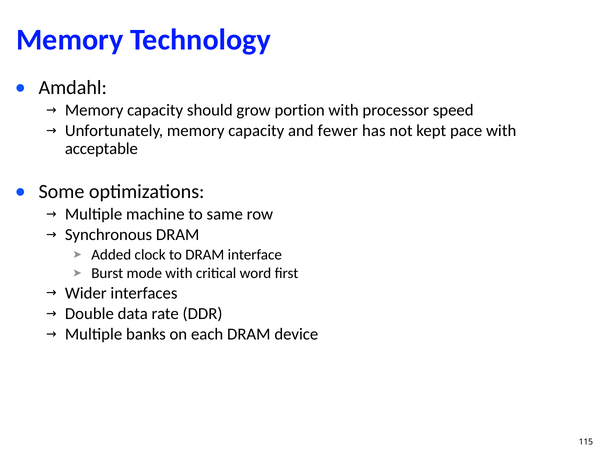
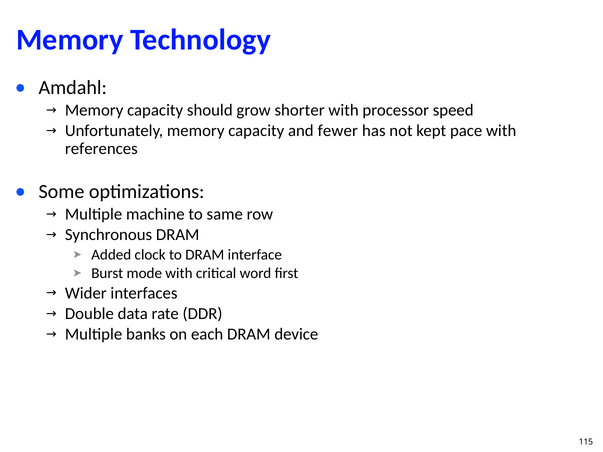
portion: portion -> shorter
acceptable: acceptable -> references
